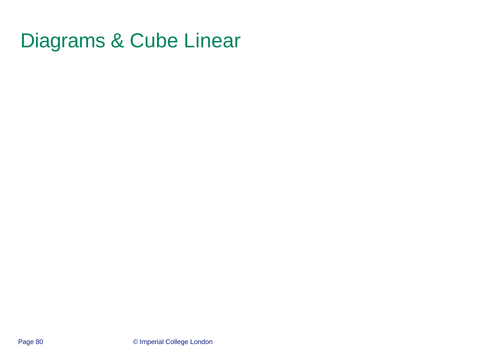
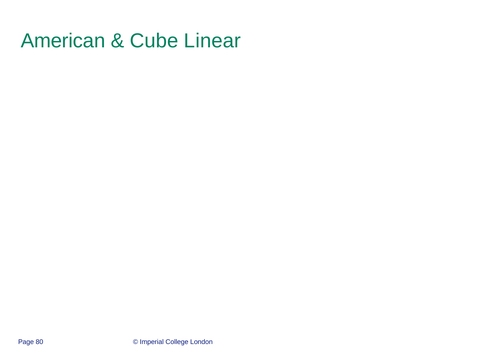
Diagrams: Diagrams -> American
